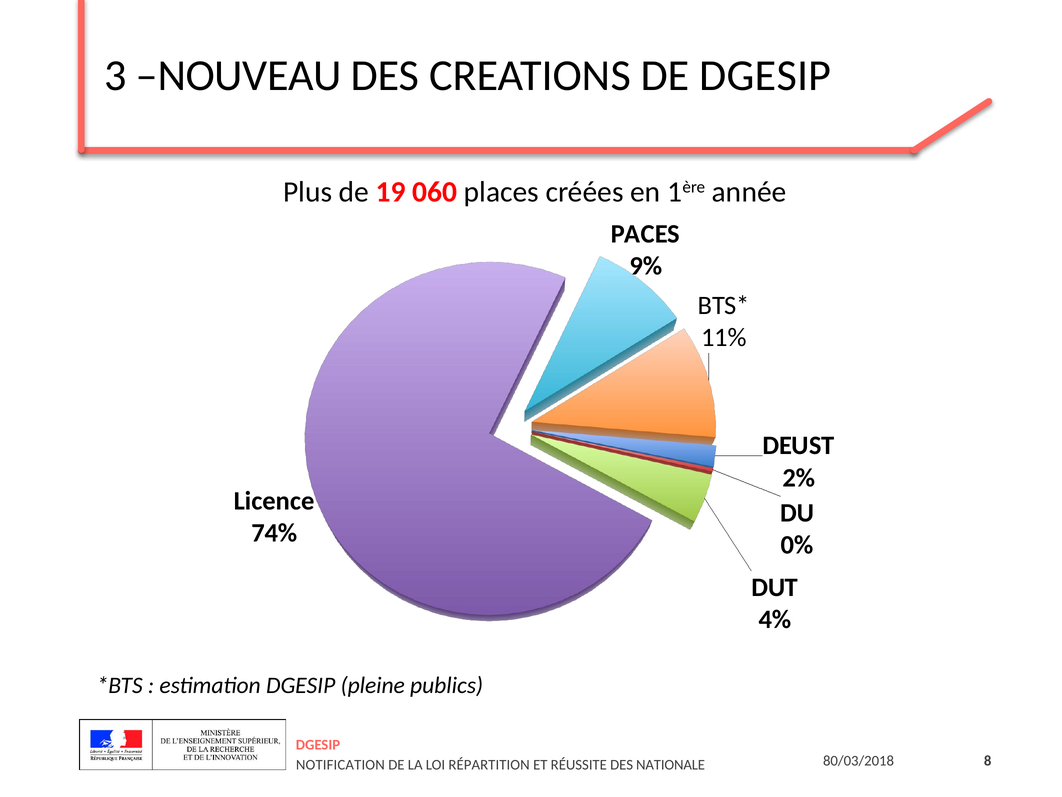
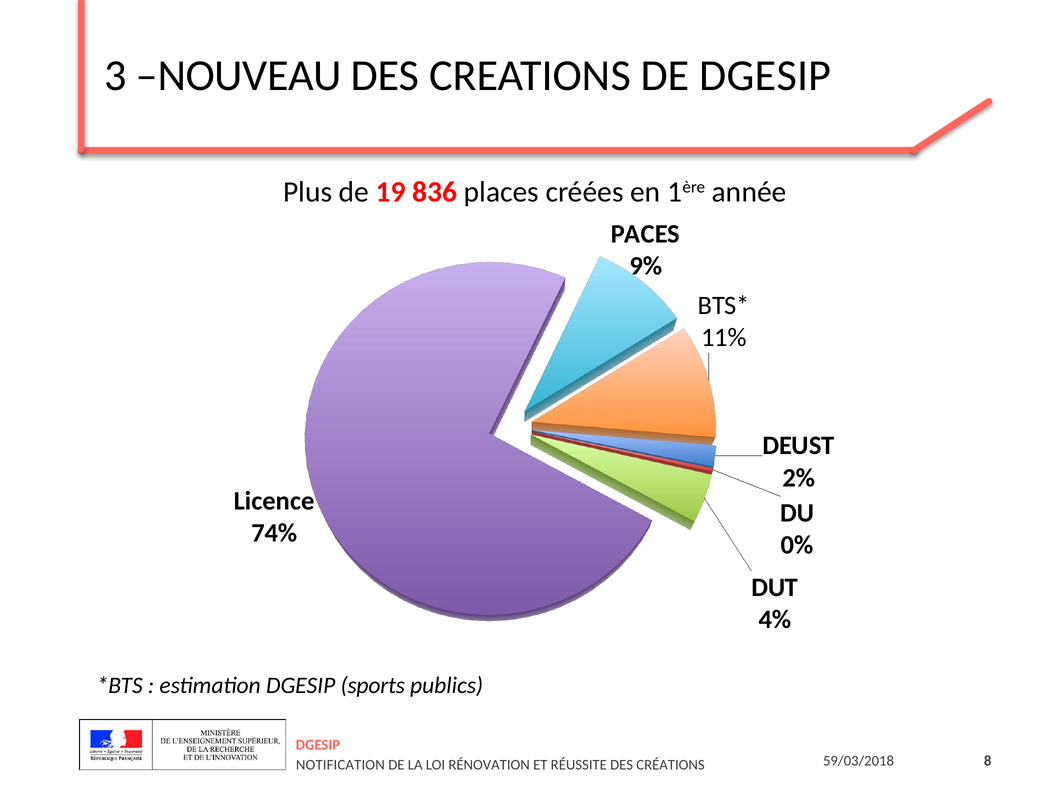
060: 060 -> 836
pleine: pleine -> sports
80/03/2018: 80/03/2018 -> 59/03/2018
RÉPARTITION: RÉPARTITION -> RÉNOVATION
NATIONALE: NATIONALE -> CRÉATIONS
